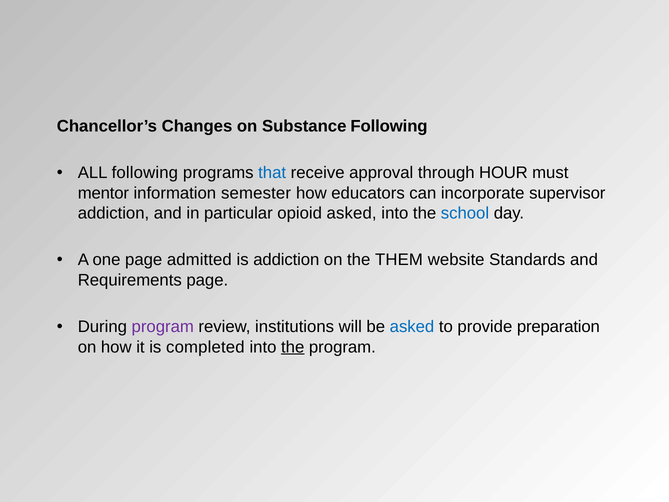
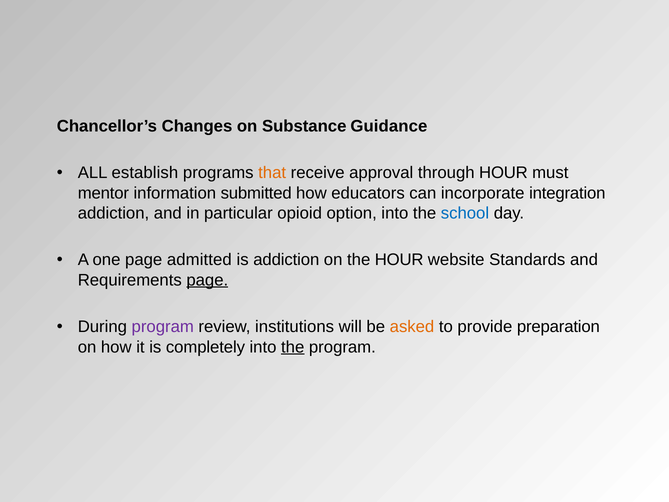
Substance Following: Following -> Guidance
ALL following: following -> establish
that colour: blue -> orange
semester: semester -> submitted
supervisor: supervisor -> integration
opioid asked: asked -> option
the THEM: THEM -> HOUR
page at (207, 280) underline: none -> present
asked at (412, 327) colour: blue -> orange
completed: completed -> completely
